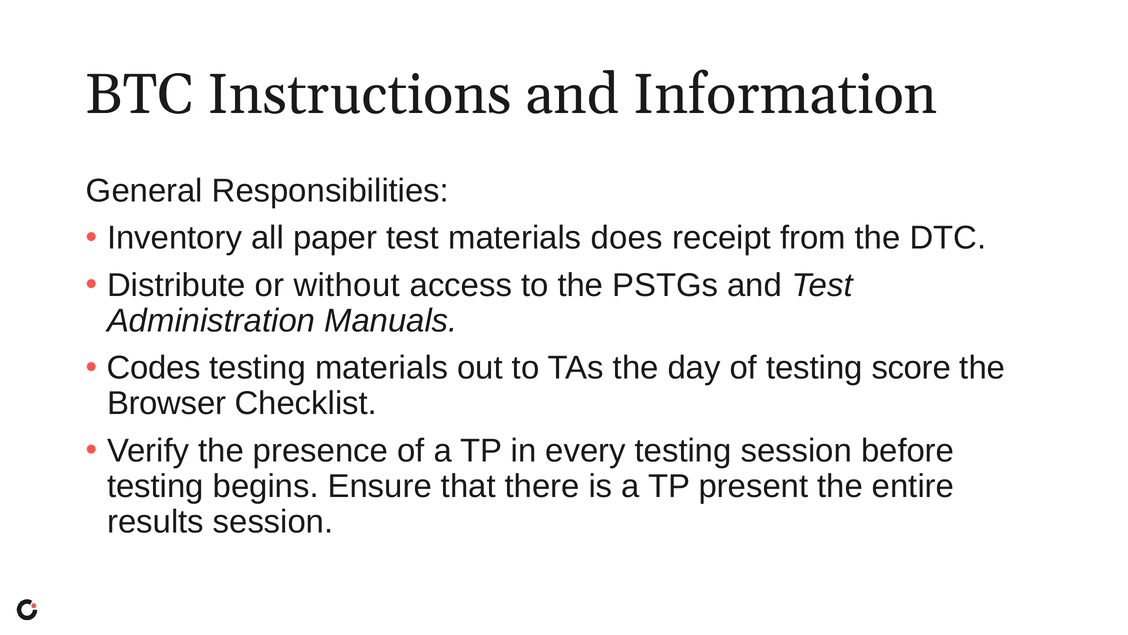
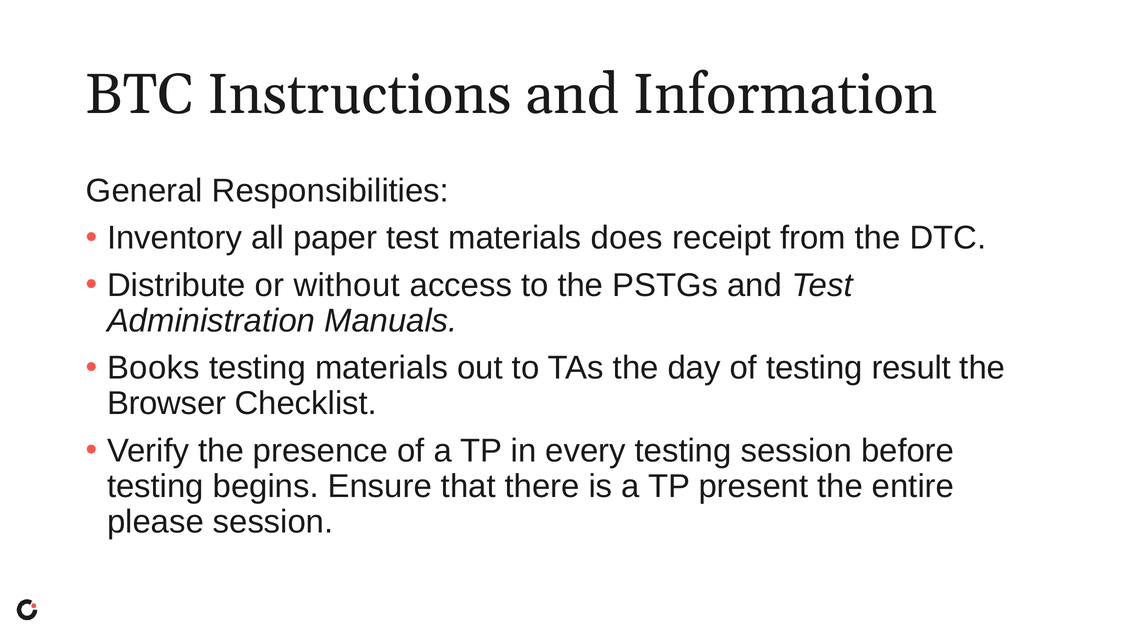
Codes: Codes -> Books
score: score -> result
results: results -> please
